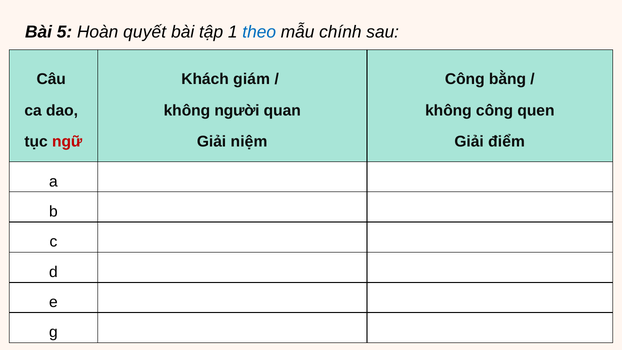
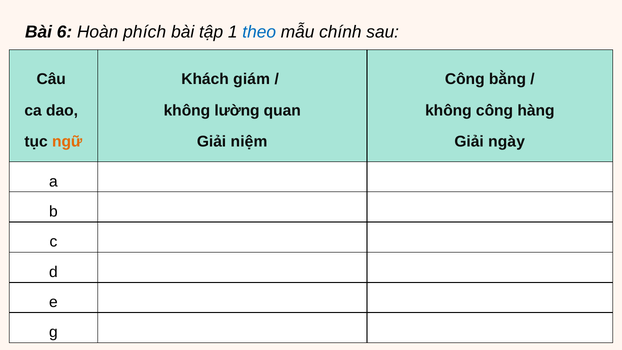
5: 5 -> 6
quyết: quyết -> phích
người: người -> lường
quen: quen -> hàng
ngữ colour: red -> orange
điểm: điểm -> ngày
